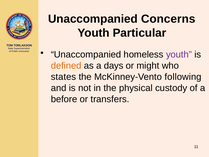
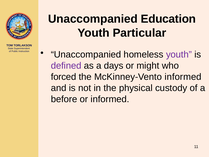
Concerns: Concerns -> Education
defined colour: orange -> purple
states: states -> forced
McKinney-Vento following: following -> informed
or transfers: transfers -> informed
